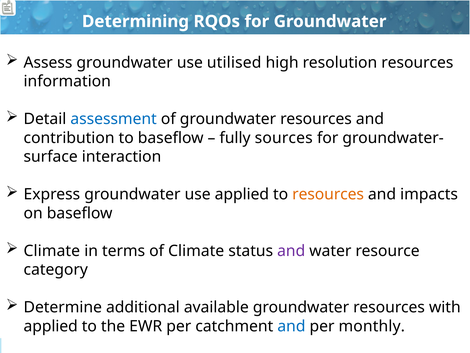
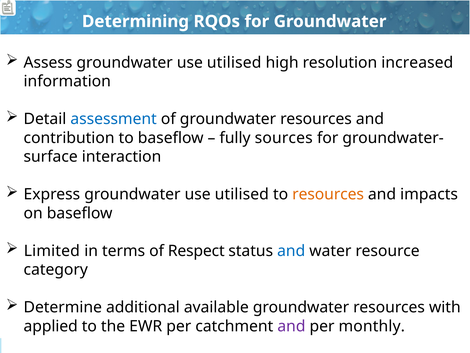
resolution resources: resources -> increased
Express groundwater use applied: applied -> utilised
Climate at (52, 251): Climate -> Limited
of Climate: Climate -> Respect
and at (291, 251) colour: purple -> blue
and at (291, 326) colour: blue -> purple
